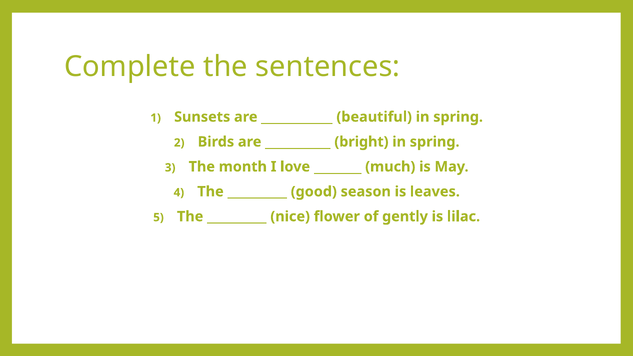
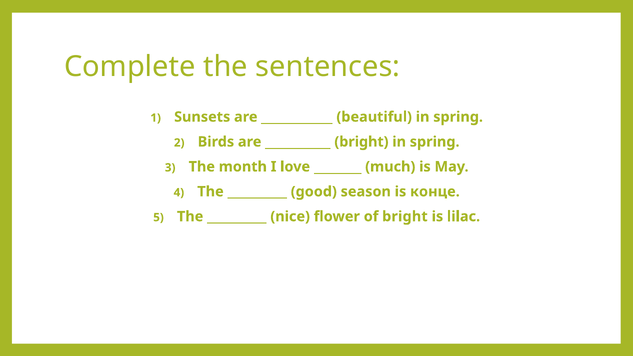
leaves: leaves -> конце
of gently: gently -> bright
